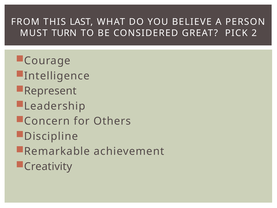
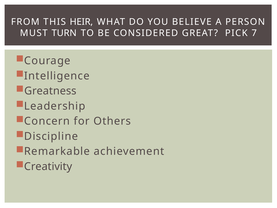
LAST: LAST -> HEIR
2: 2 -> 7
Represent: Represent -> Greatness
